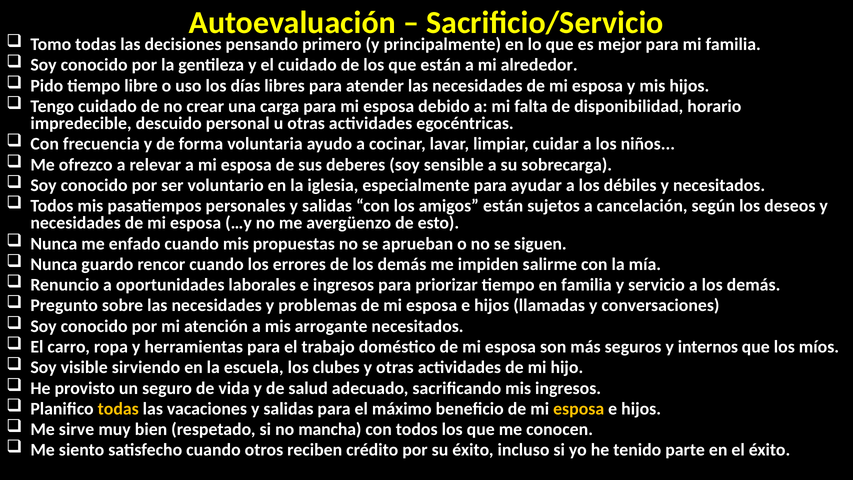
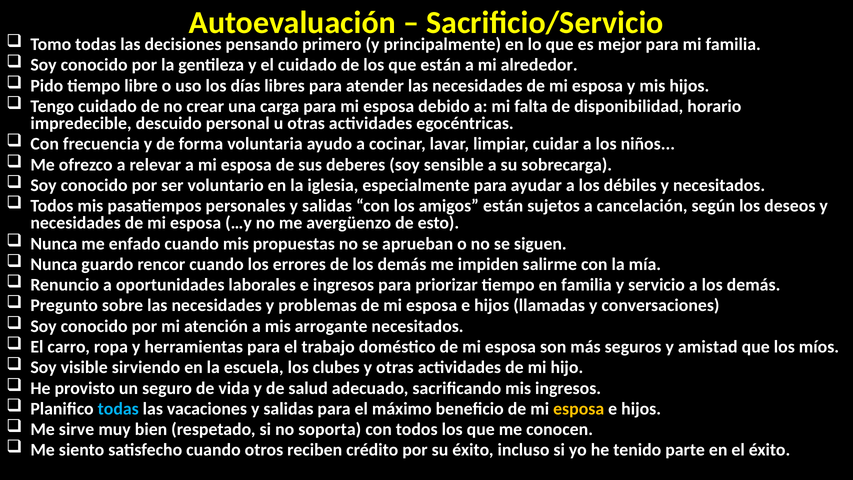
internos: internos -> amistad
todas at (118, 409) colour: yellow -> light blue
mancha: mancha -> soporta
